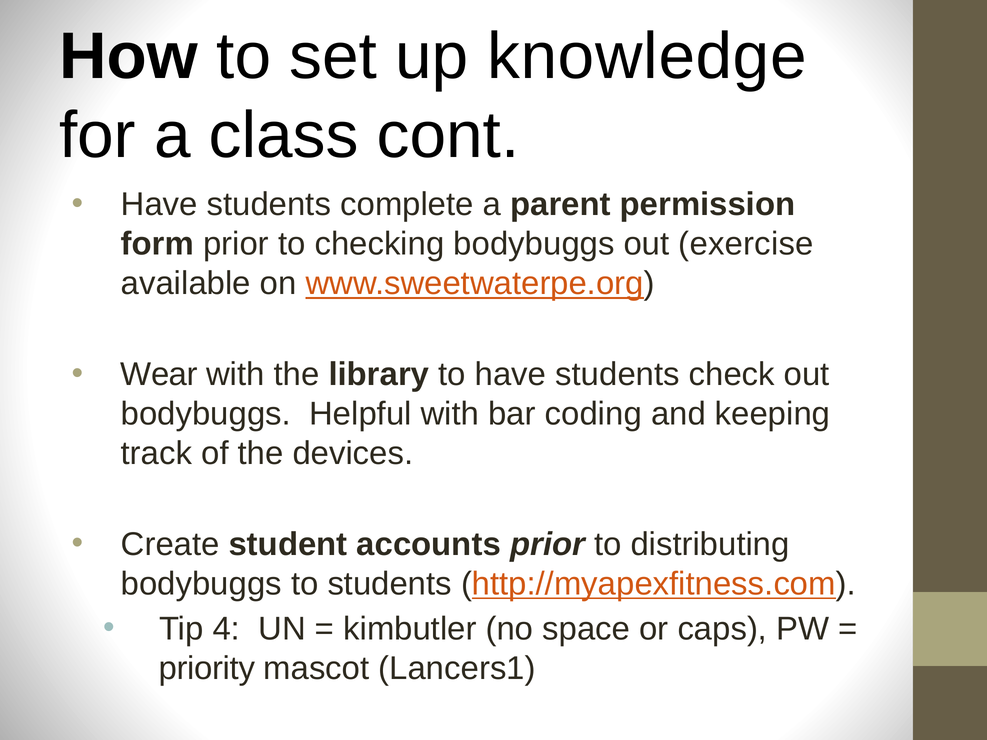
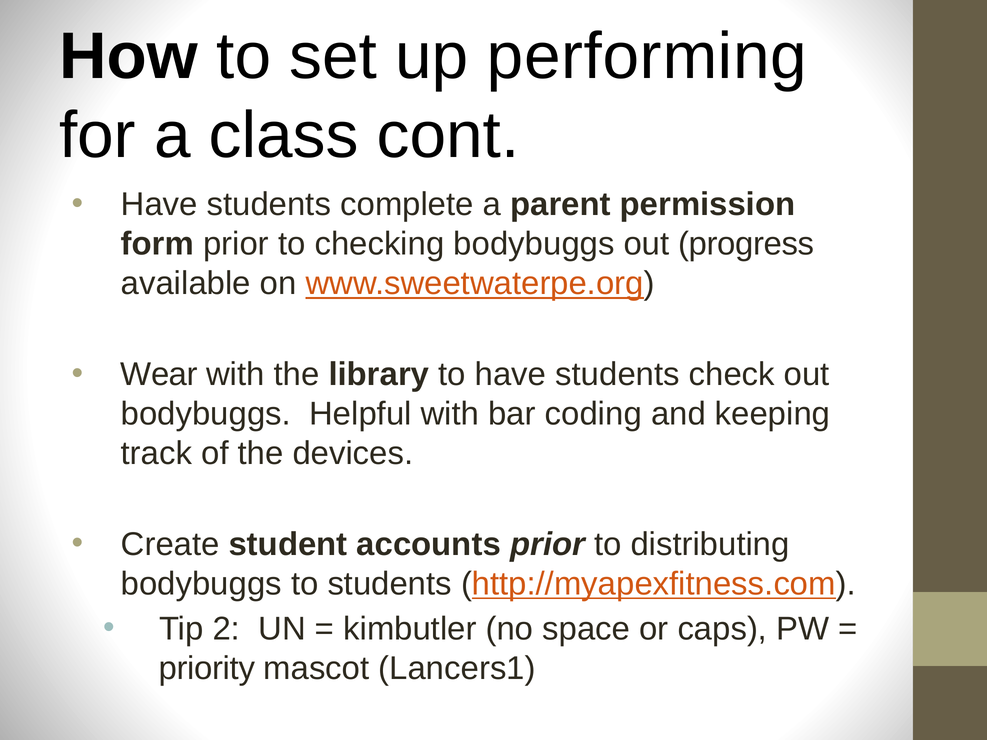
knowledge: knowledge -> performing
exercise: exercise -> progress
4: 4 -> 2
